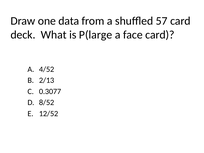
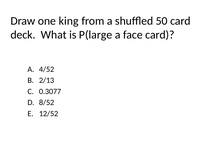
data: data -> king
57: 57 -> 50
